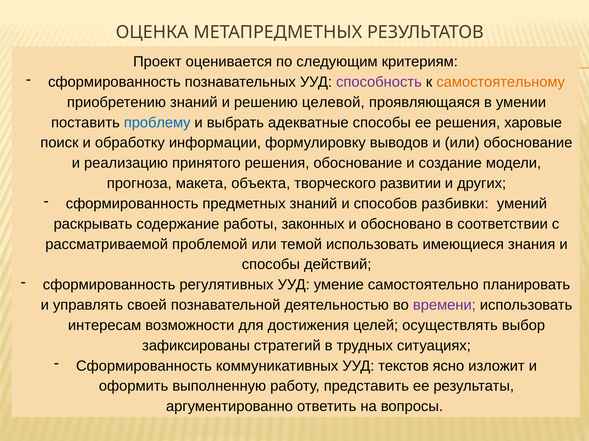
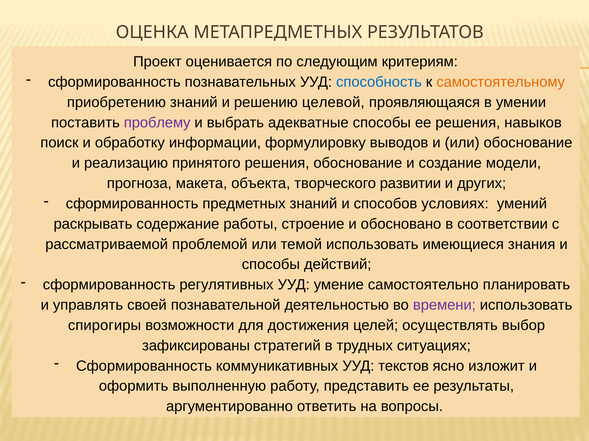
способность colour: purple -> blue
проблему colour: blue -> purple
харовые: харовые -> навыков
разбивки: разбивки -> условиях
законных: законных -> строение
интересам: интересам -> спирогиры
